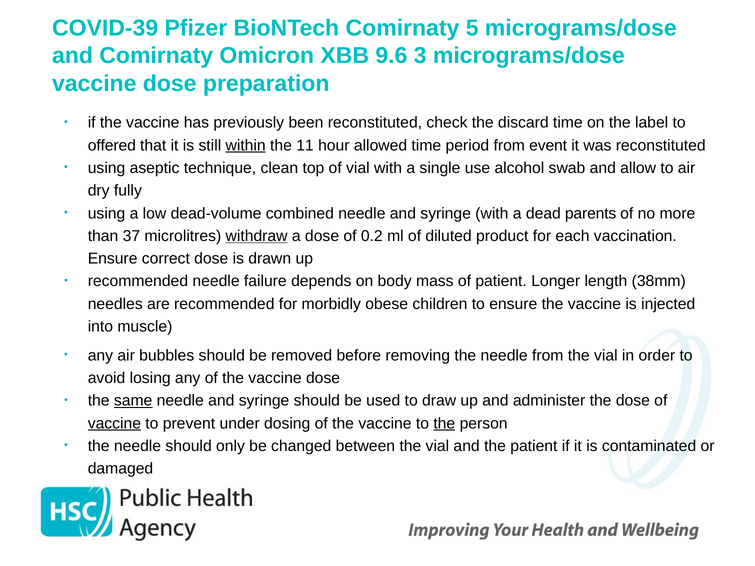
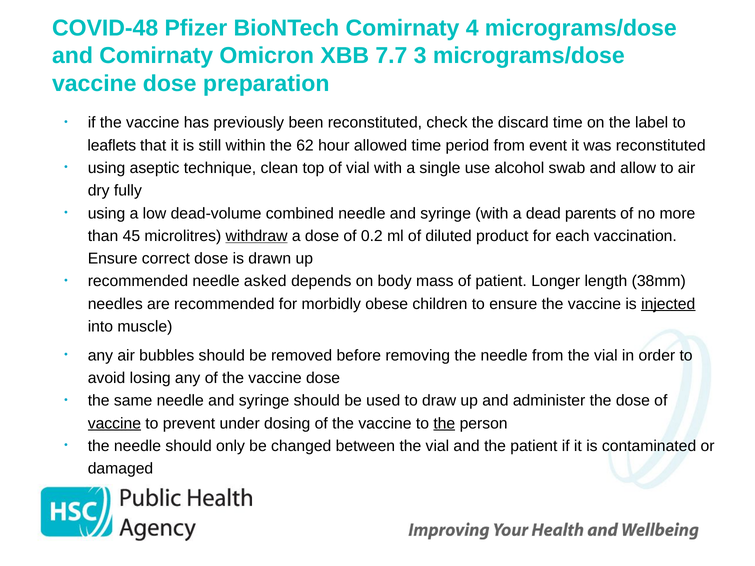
COVID-39: COVID-39 -> COVID-48
5: 5 -> 4
9.6: 9.6 -> 7.7
offered: offered -> leaflets
within underline: present -> none
11: 11 -> 62
37: 37 -> 45
failure: failure -> asked
injected underline: none -> present
same underline: present -> none
